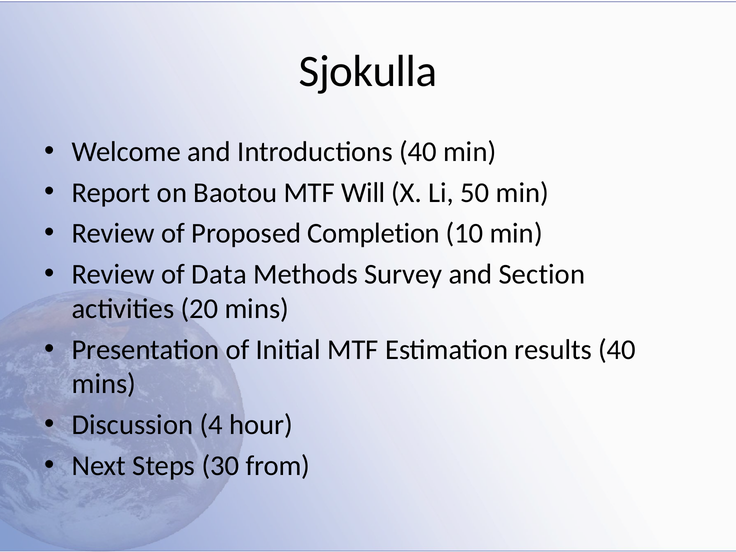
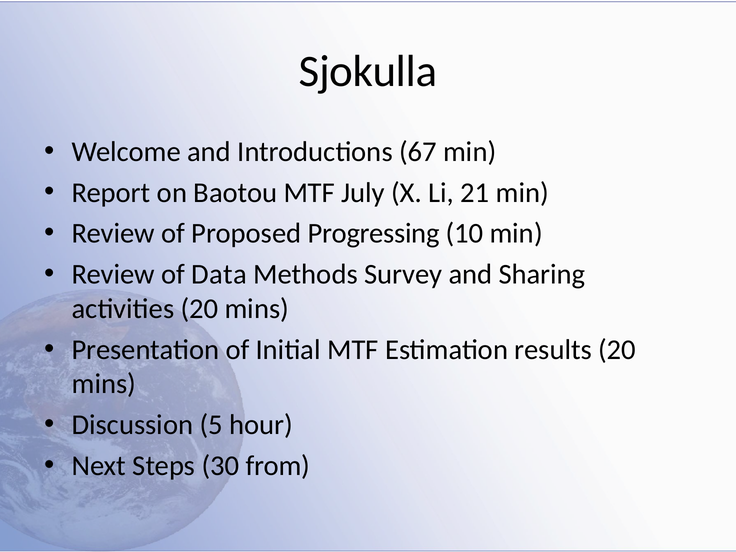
Introductions 40: 40 -> 67
Will: Will -> July
50: 50 -> 21
Completion: Completion -> Progressing
Section: Section -> Sharing
results 40: 40 -> 20
4: 4 -> 5
